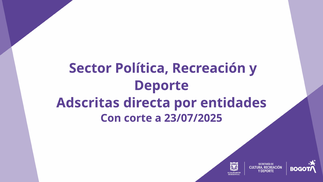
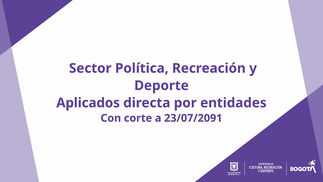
Adscritas: Adscritas -> Aplicados
23/07/2025: 23/07/2025 -> 23/07/2091
